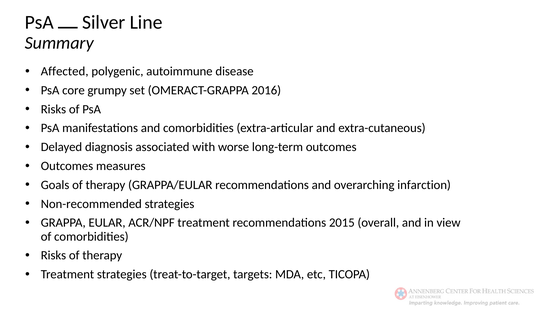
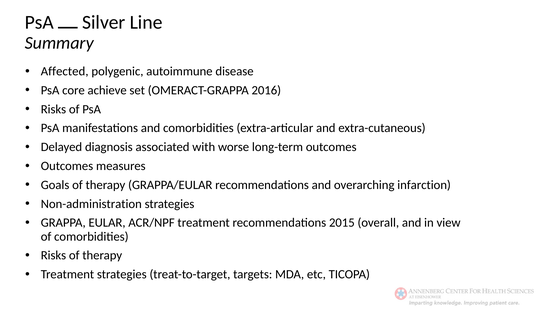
grumpy: grumpy -> achieve
Non-recommended: Non-recommended -> Non-administration
